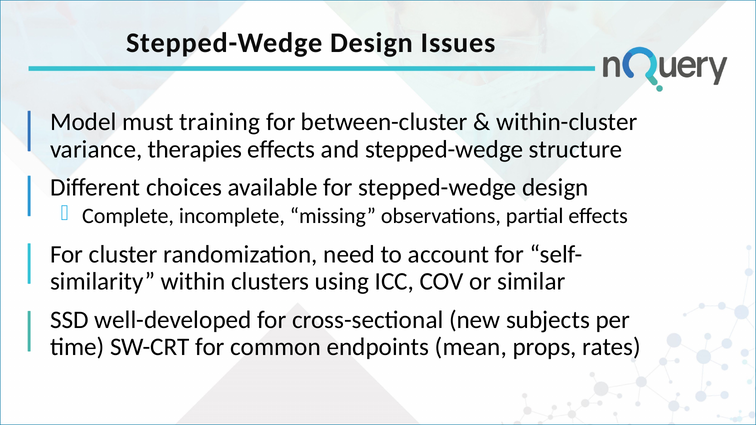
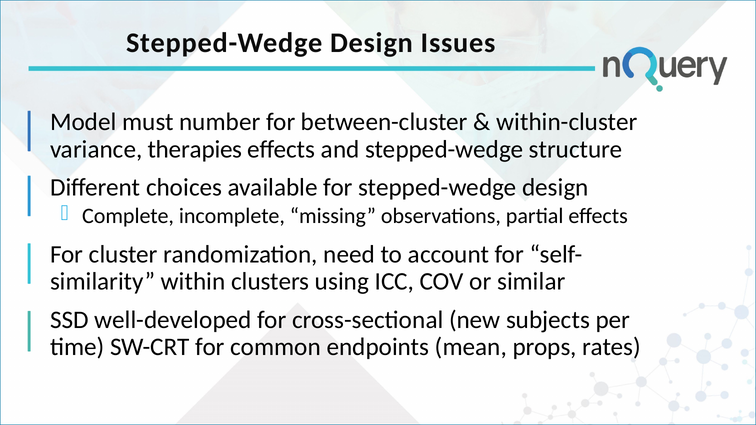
training: training -> number
